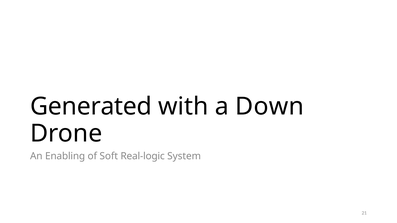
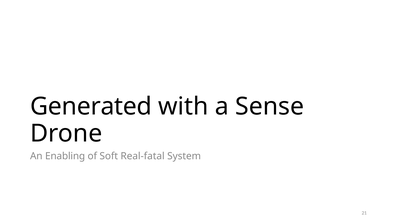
Down: Down -> Sense
Real-logic: Real-logic -> Real-fatal
